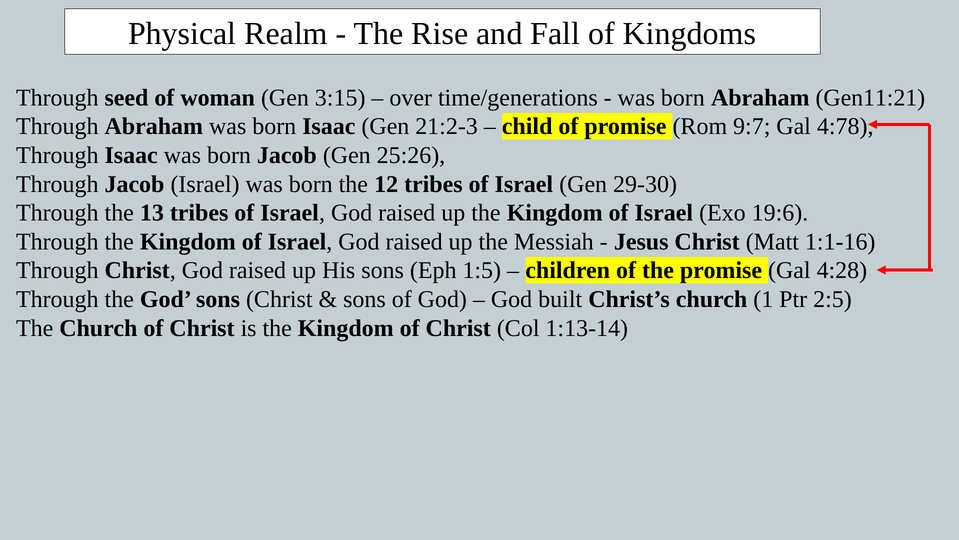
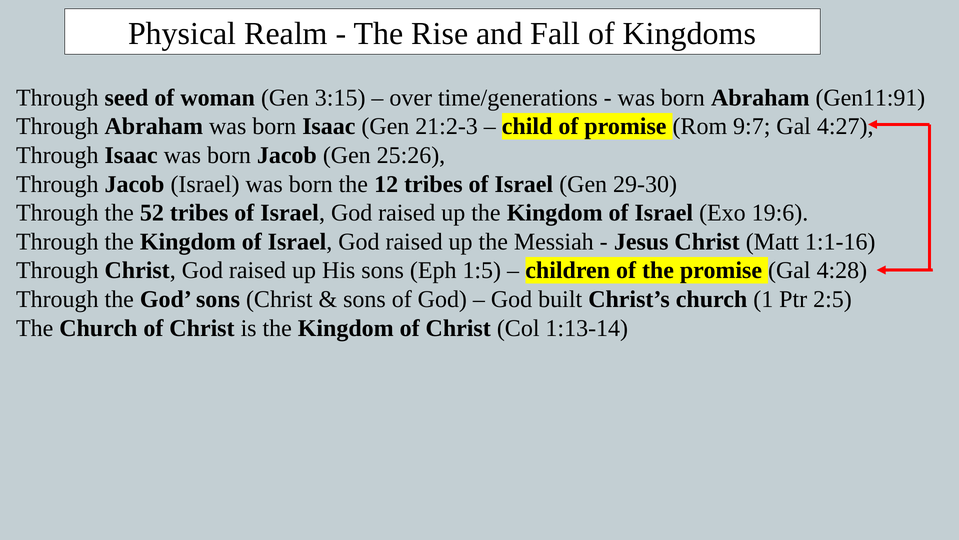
Gen11:21: Gen11:21 -> Gen11:91
4:78: 4:78 -> 4:27
13: 13 -> 52
